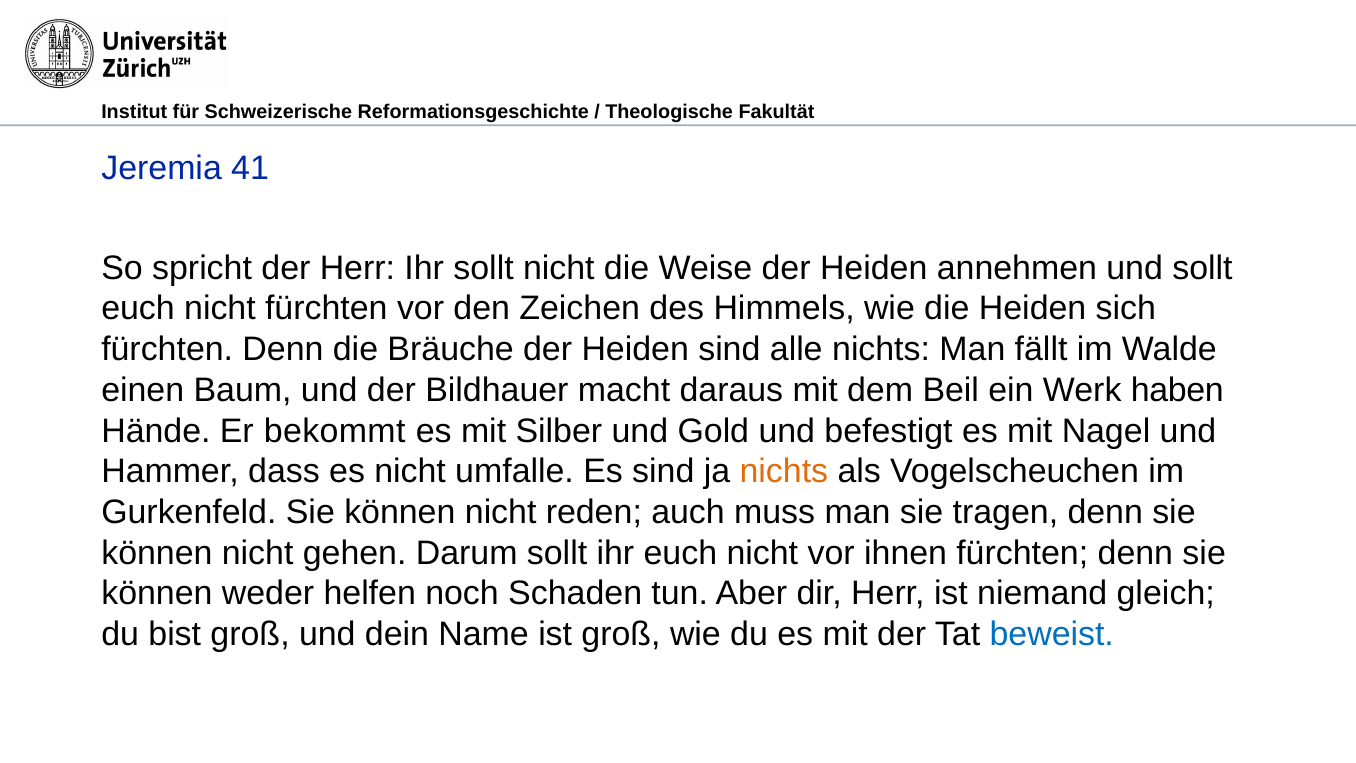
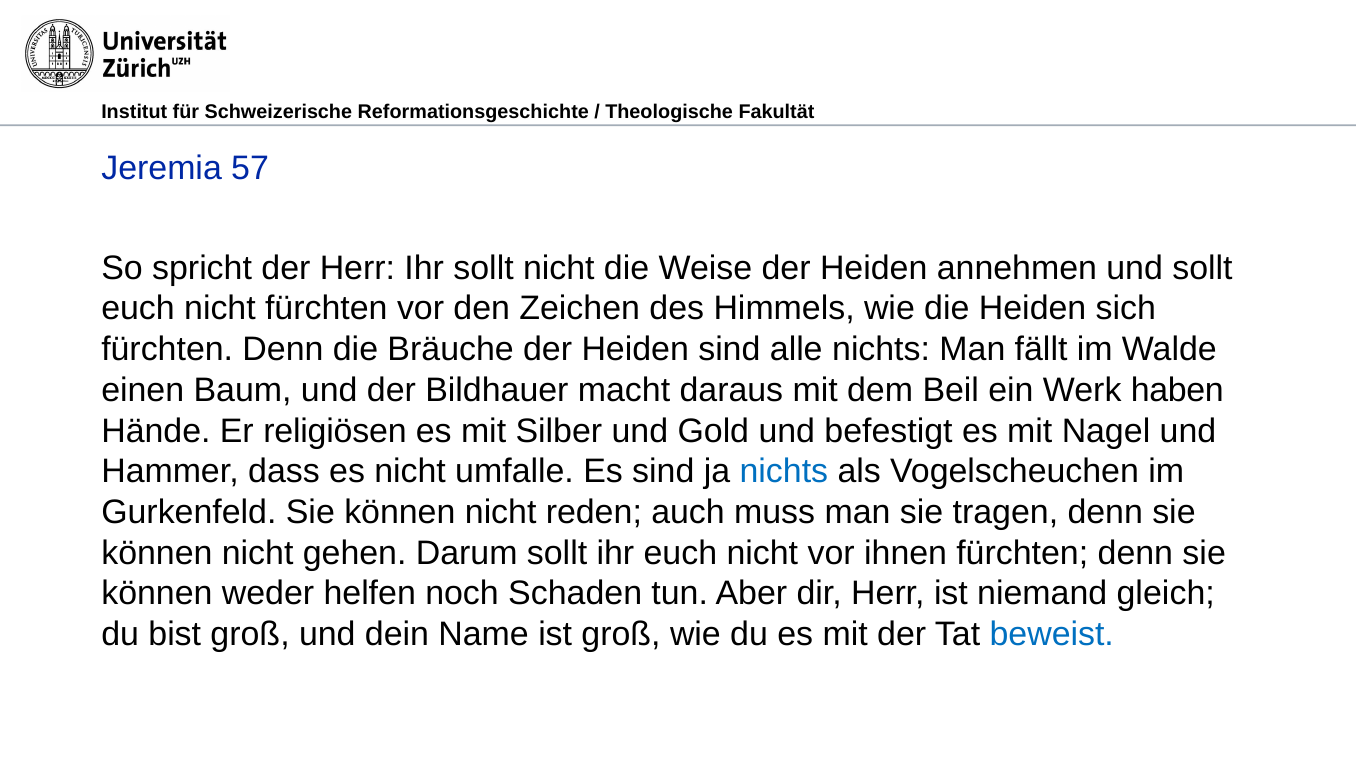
41: 41 -> 57
bekommt: bekommt -> religiösen
nichts at (784, 471) colour: orange -> blue
